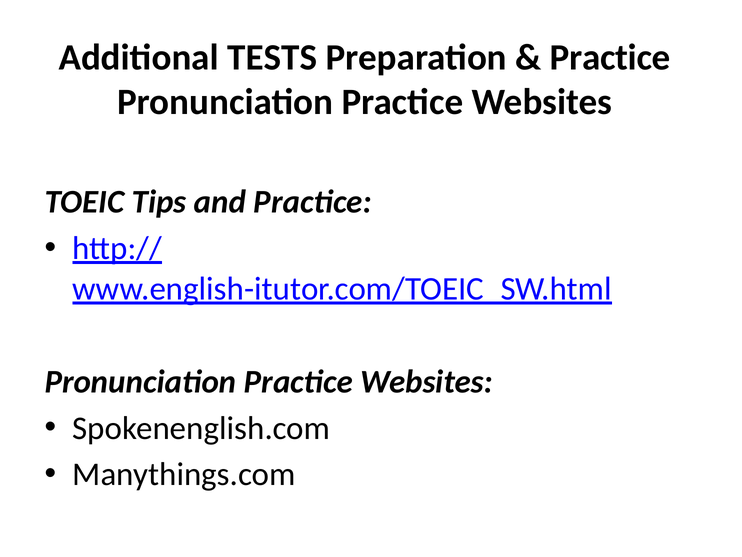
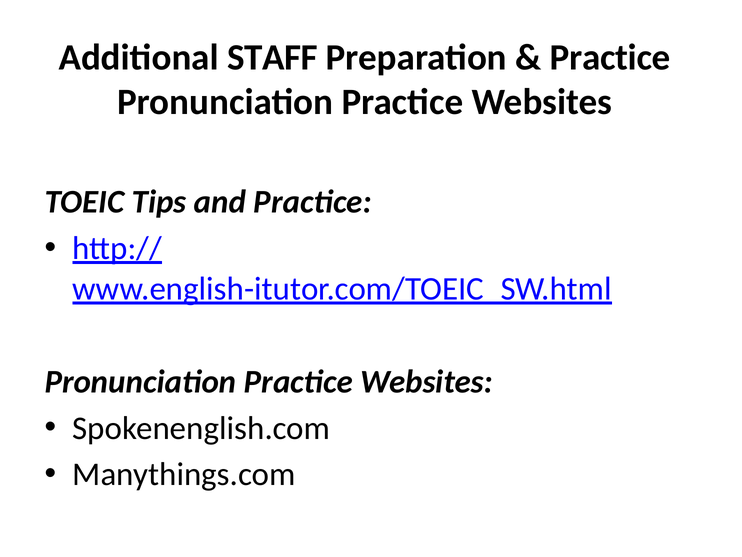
TESTS: TESTS -> STAFF
